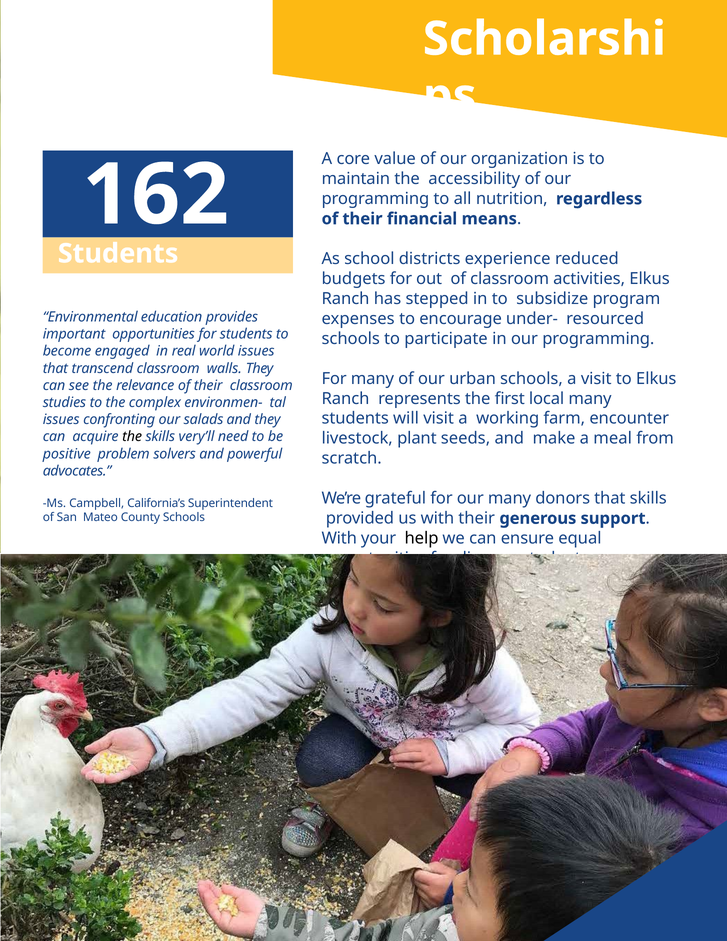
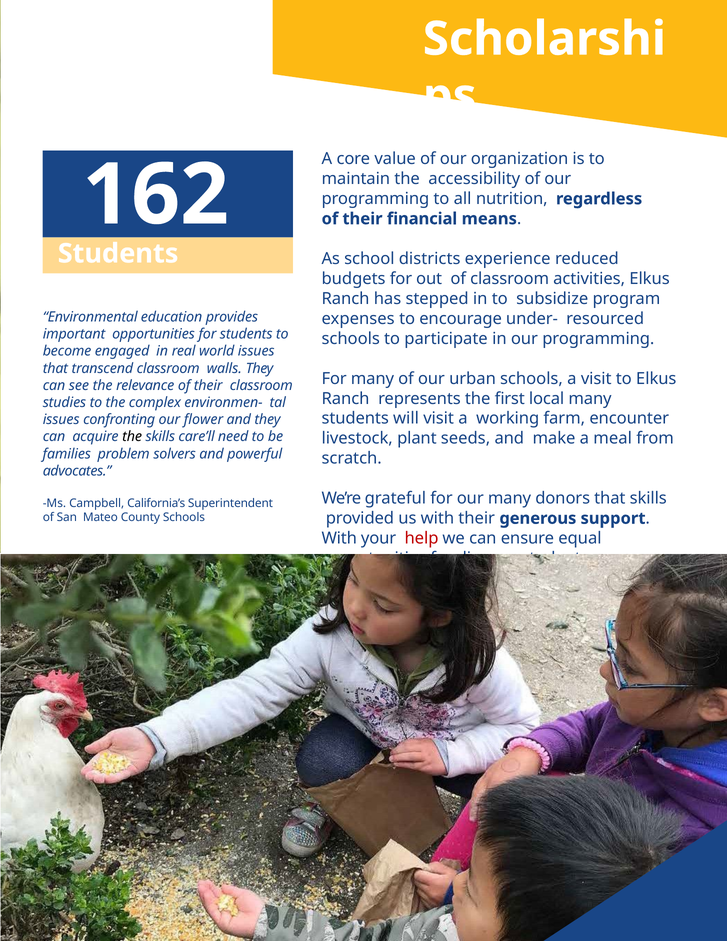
salads: salads -> flower
very’ll: very’ll -> care’ll
positive: positive -> families
help colour: black -> red
